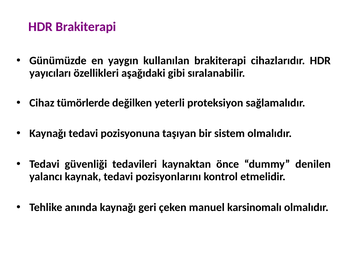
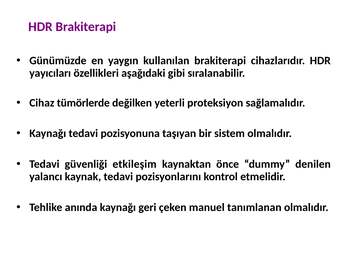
tedavileri: tedavileri -> etkileşim
karsinomalı: karsinomalı -> tanımlanan
